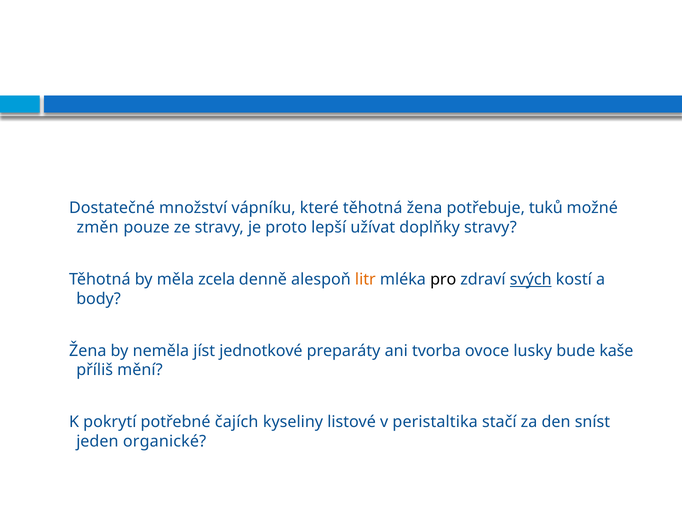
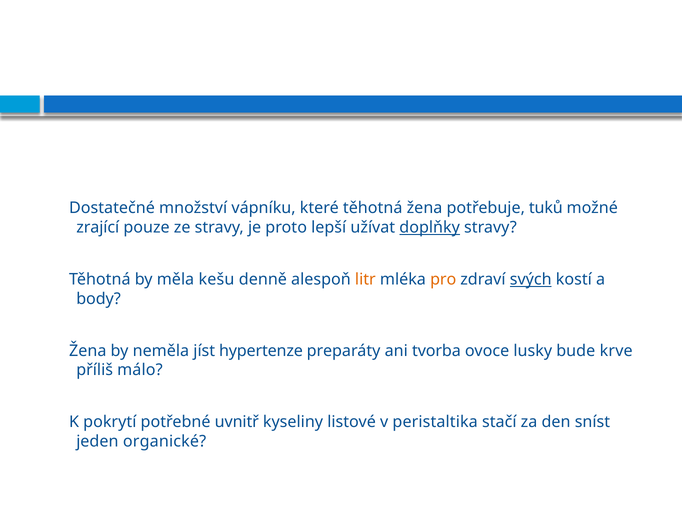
změn: změn -> zrající
doplňky underline: none -> present
zcela: zcela -> kešu
pro colour: black -> orange
jednotkové: jednotkové -> hypertenze
kaše: kaše -> krve
mění: mění -> málo
čajích: čajích -> uvnitř
